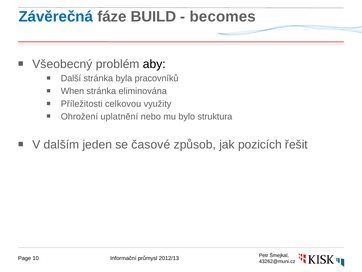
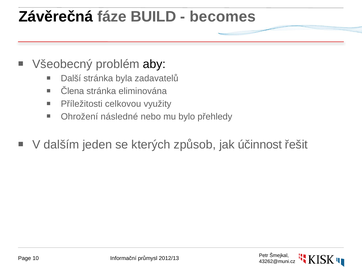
Závěrečná colour: blue -> black
pracovníků: pracovníků -> zadavatelů
When: When -> Člena
uplatnění: uplatnění -> následné
struktura: struktura -> přehledy
časové: časové -> kterých
pozicích: pozicích -> účinnost
